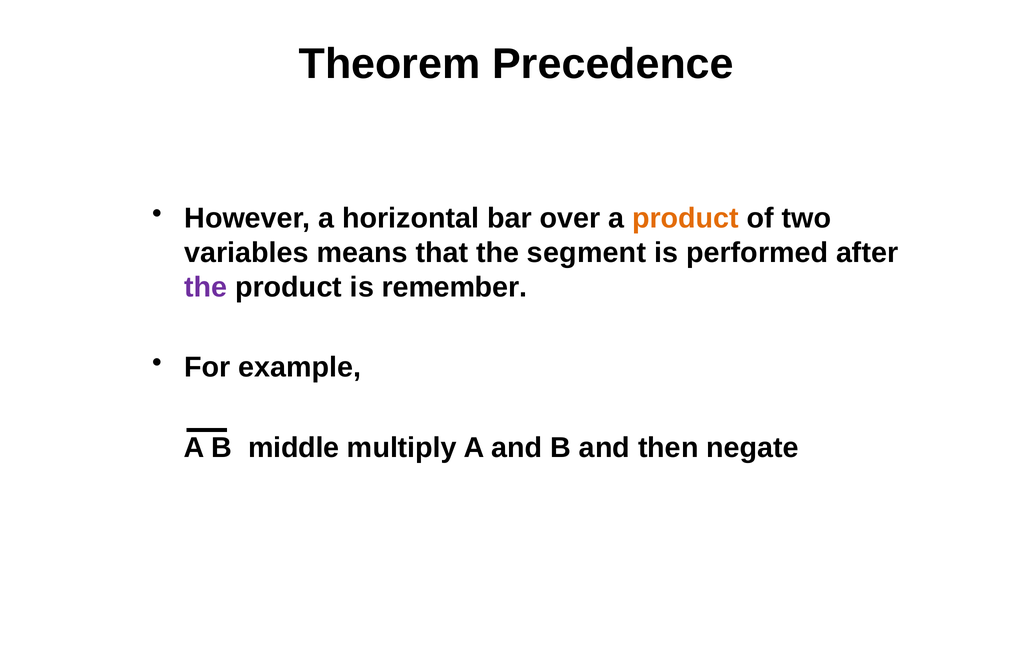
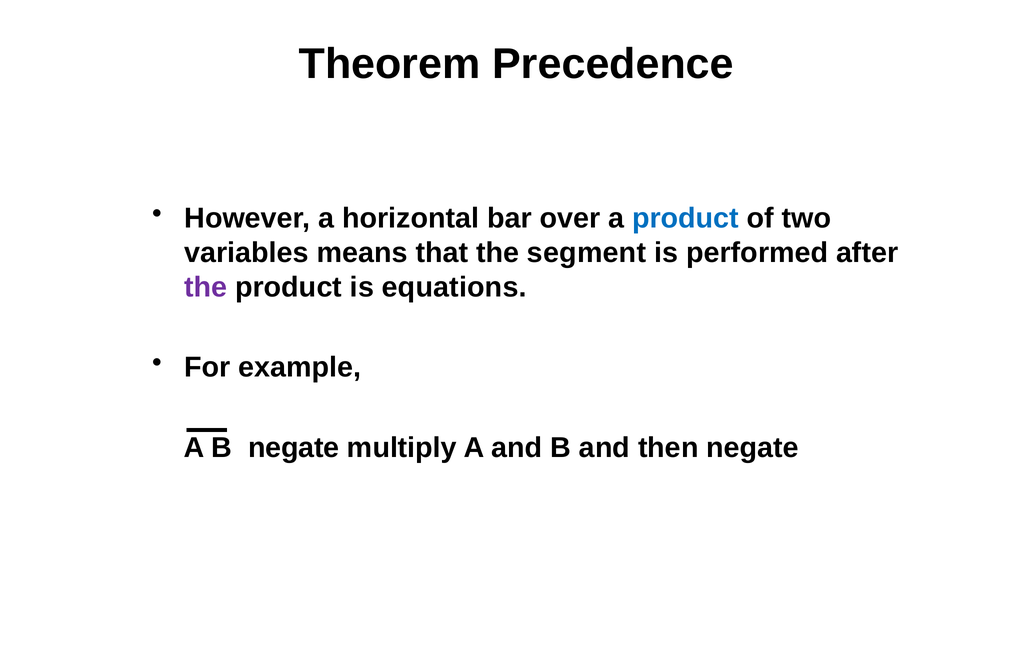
product at (685, 219) colour: orange -> blue
remember: remember -> equations
B middle: middle -> negate
